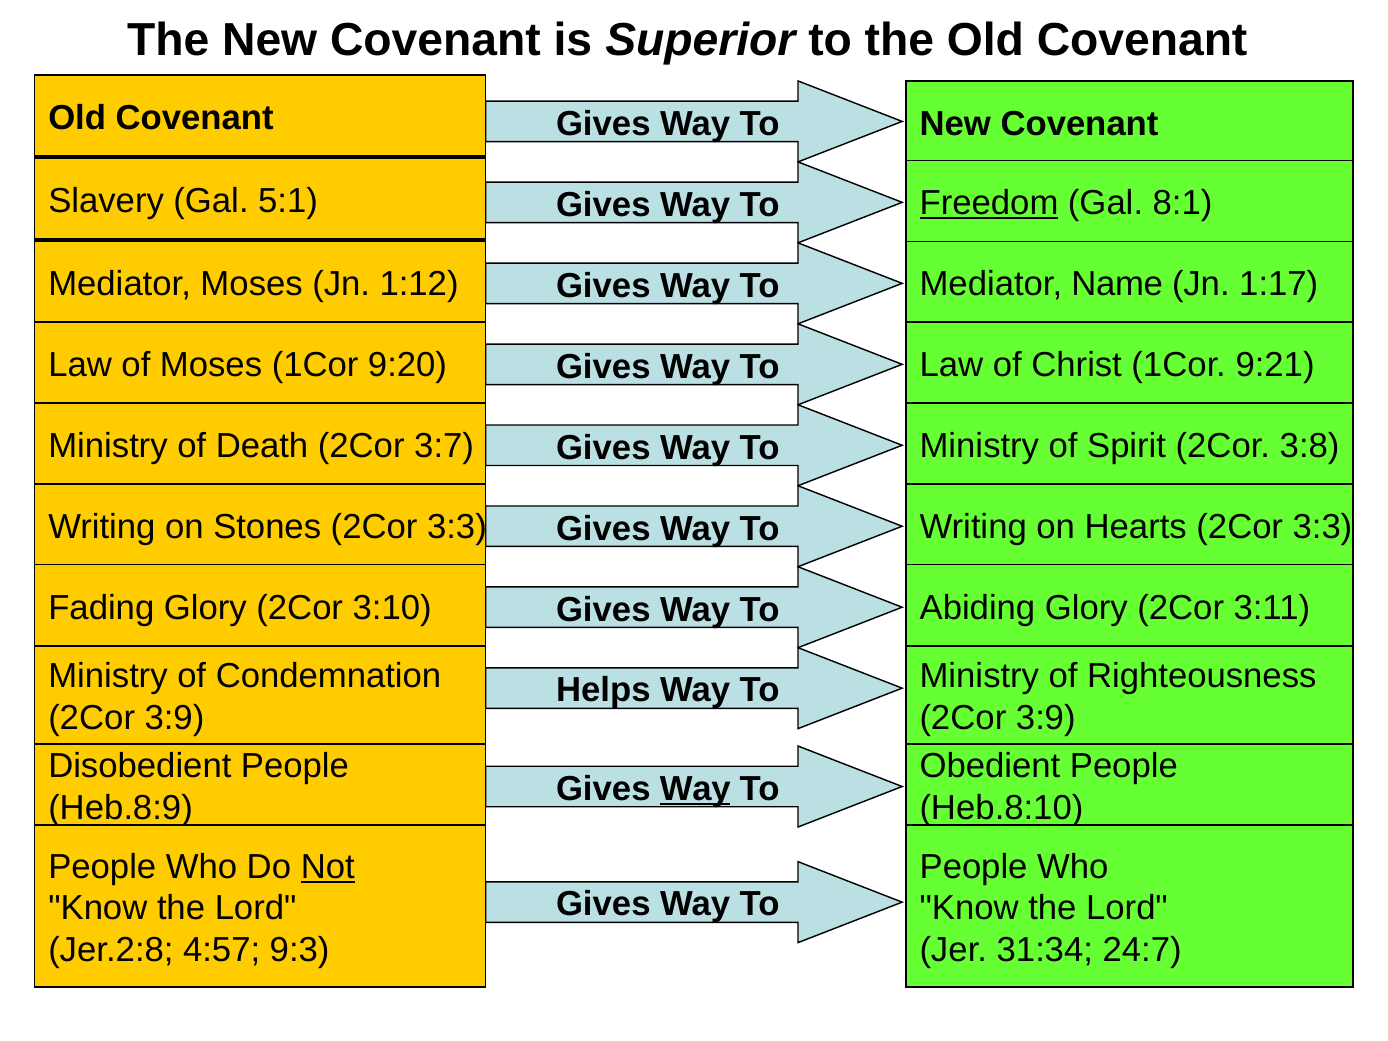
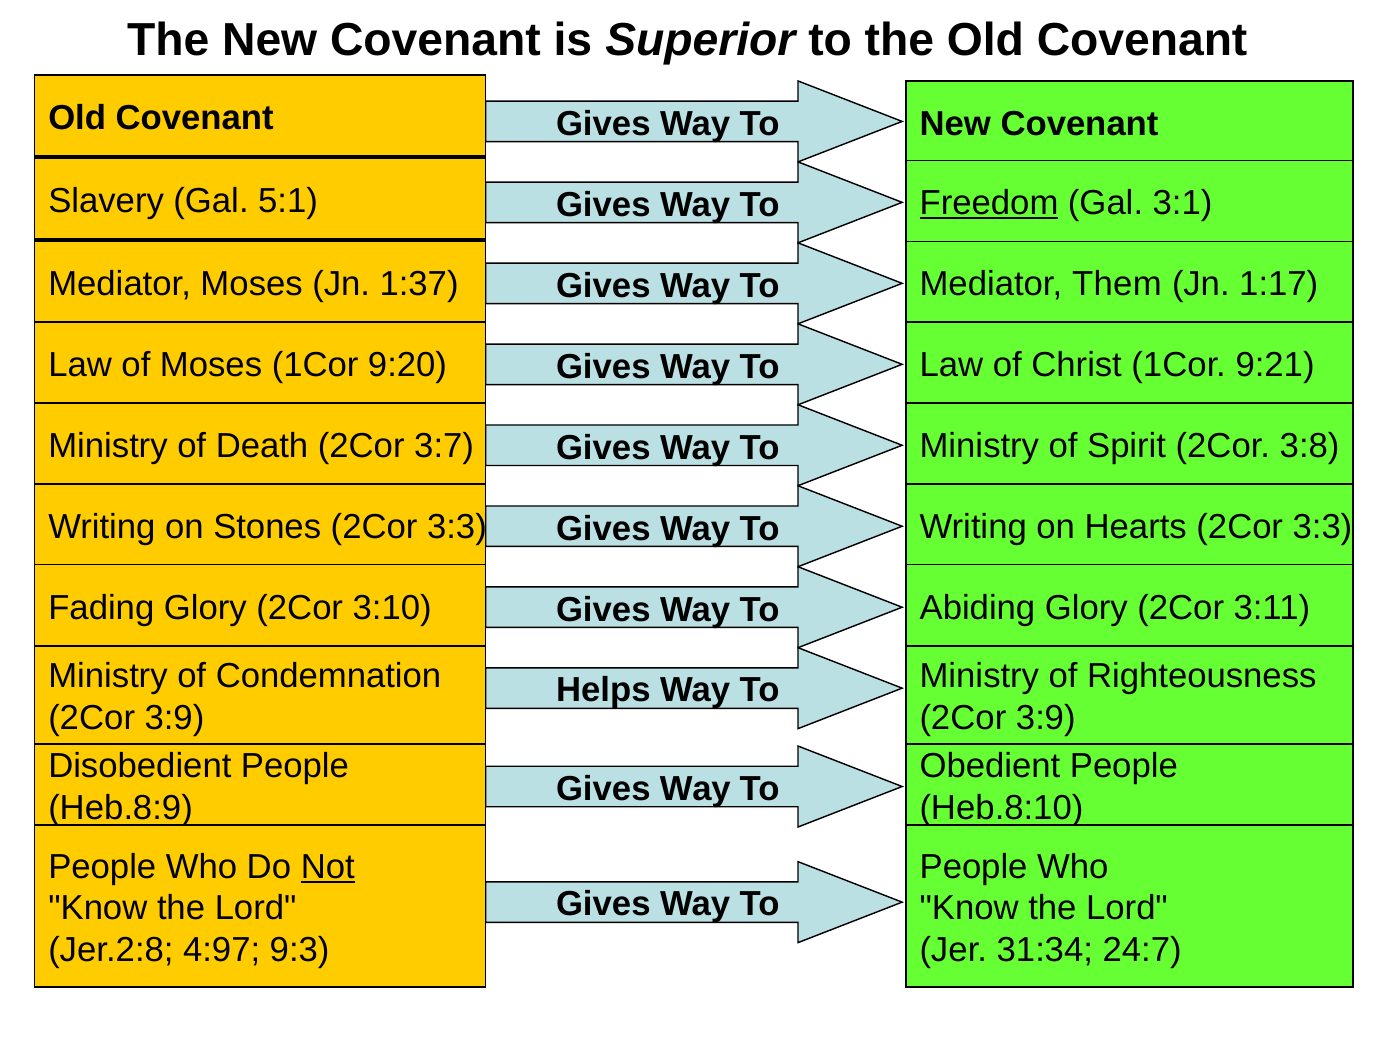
8:1: 8:1 -> 3:1
1:12: 1:12 -> 1:37
Name: Name -> Them
Way at (695, 789) underline: present -> none
4:57: 4:57 -> 4:97
